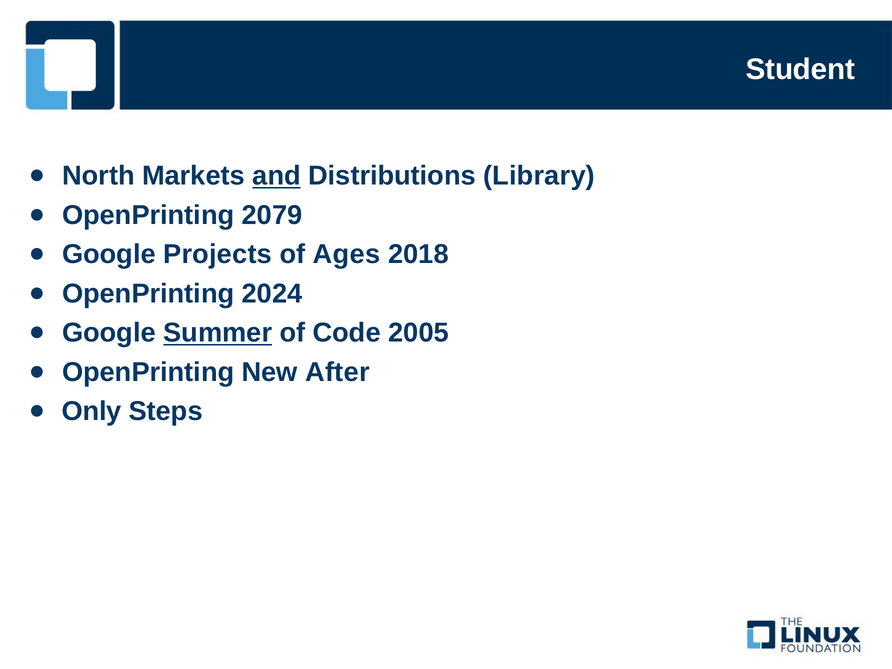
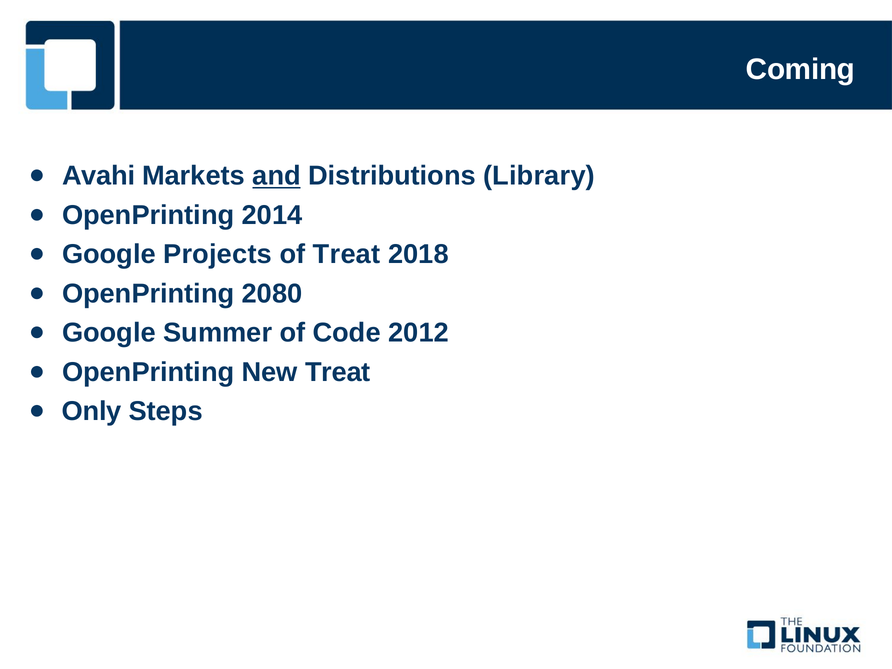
Student: Student -> Coming
North: North -> Avahi
2079: 2079 -> 2014
of Ages: Ages -> Treat
2024: 2024 -> 2080
Summer underline: present -> none
2005: 2005 -> 2012
New After: After -> Treat
